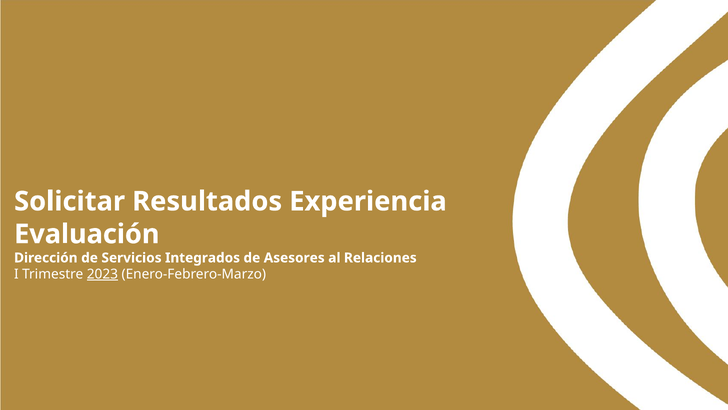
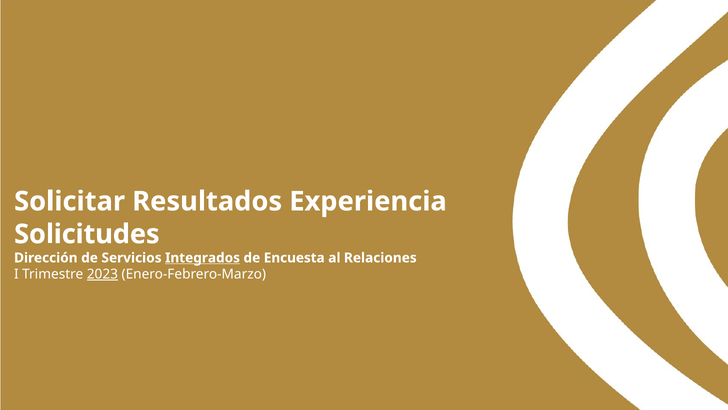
Evaluación: Evaluación -> Solicitudes
Integrados underline: none -> present
Asesores: Asesores -> Encuesta
